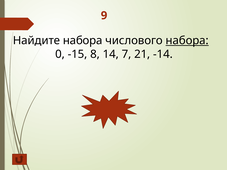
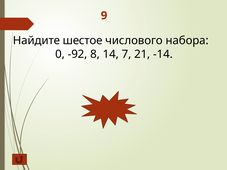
Найдите набора: набора -> шестое
набора at (187, 41) underline: present -> none
-15: -15 -> -92
